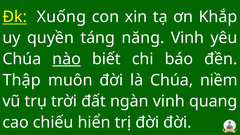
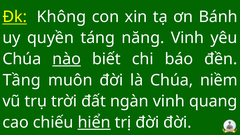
Xuống: Xuống -> Không
Khắp: Khắp -> Bánh
Thập: Thập -> Tầng
hiển underline: none -> present
